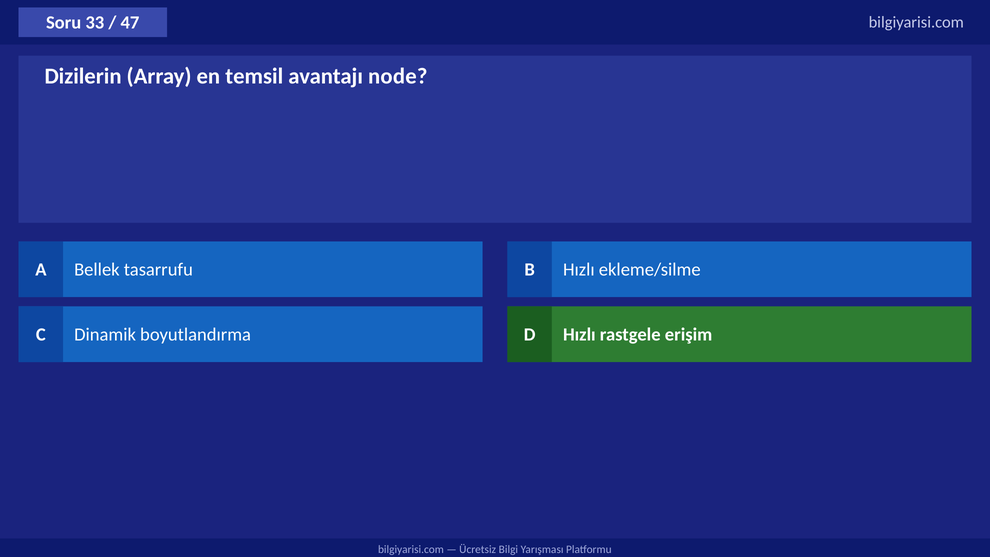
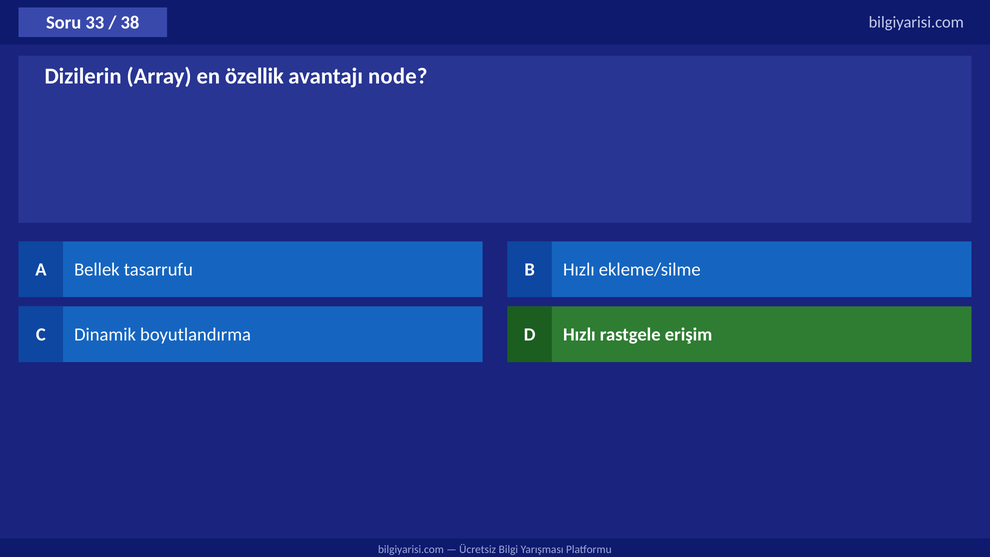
47: 47 -> 38
temsil: temsil -> özellik
